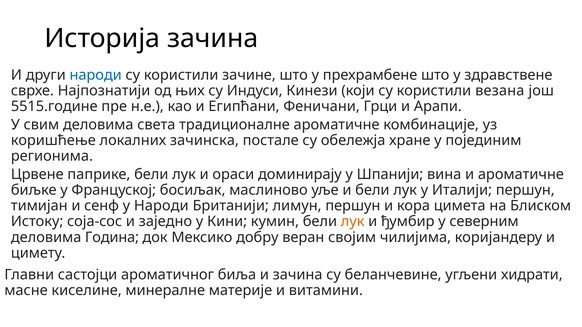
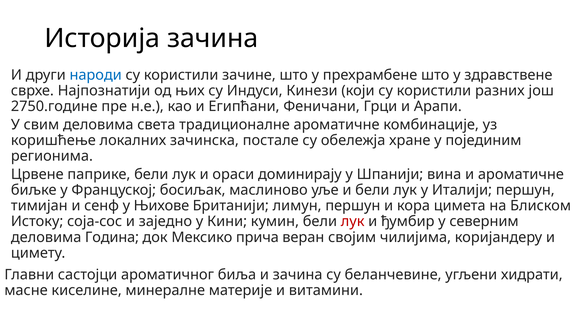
везана: везана -> разних
5515.године: 5515.године -> 2750.године
у Народи: Народи -> Њихове
лук at (353, 222) colour: orange -> red
добру: добру -> прича
